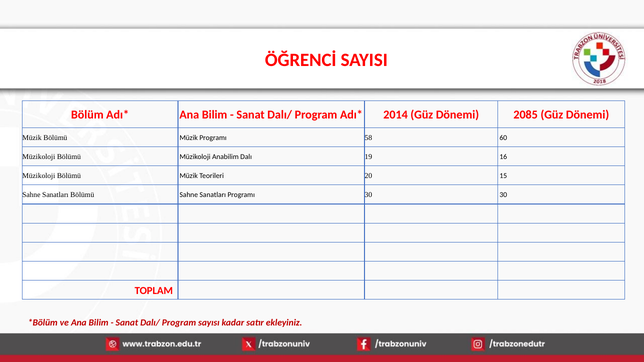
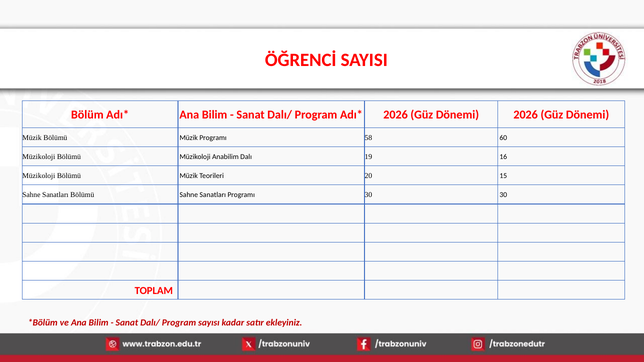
2014 at (396, 115): 2014 -> 2026
Dönemi 2085: 2085 -> 2026
